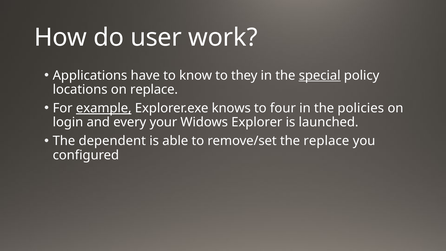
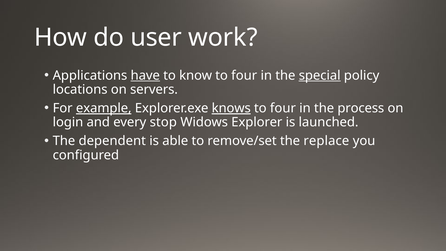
have underline: none -> present
know to they: they -> four
on replace: replace -> servers
knows underline: none -> present
policies: policies -> process
your: your -> stop
